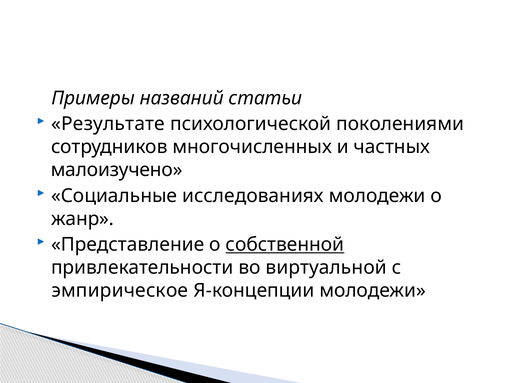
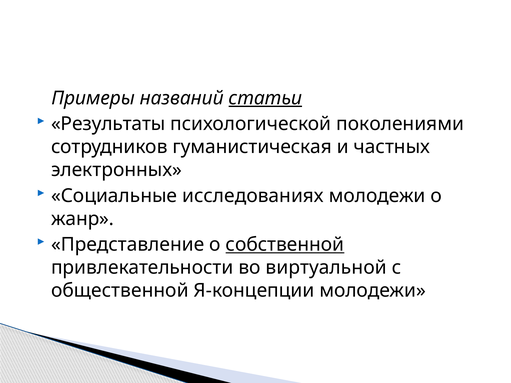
статьи underline: none -> present
Результате: Результате -> Результаты
многочисленных: многочисленных -> гуманистическая
малоизучено: малоизучено -> электронных
эмпирическое: эмпирическое -> общественной
